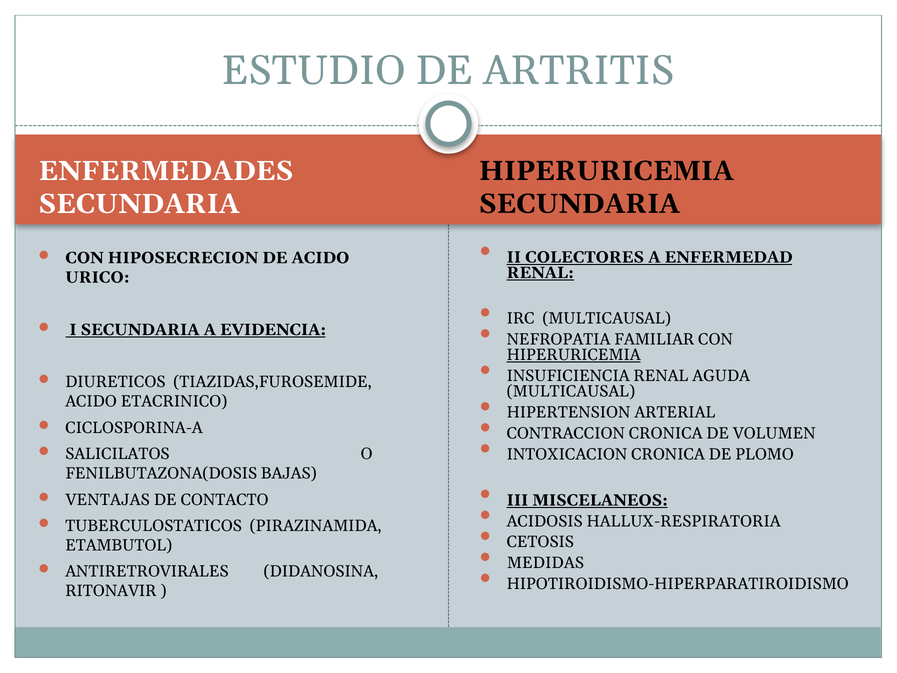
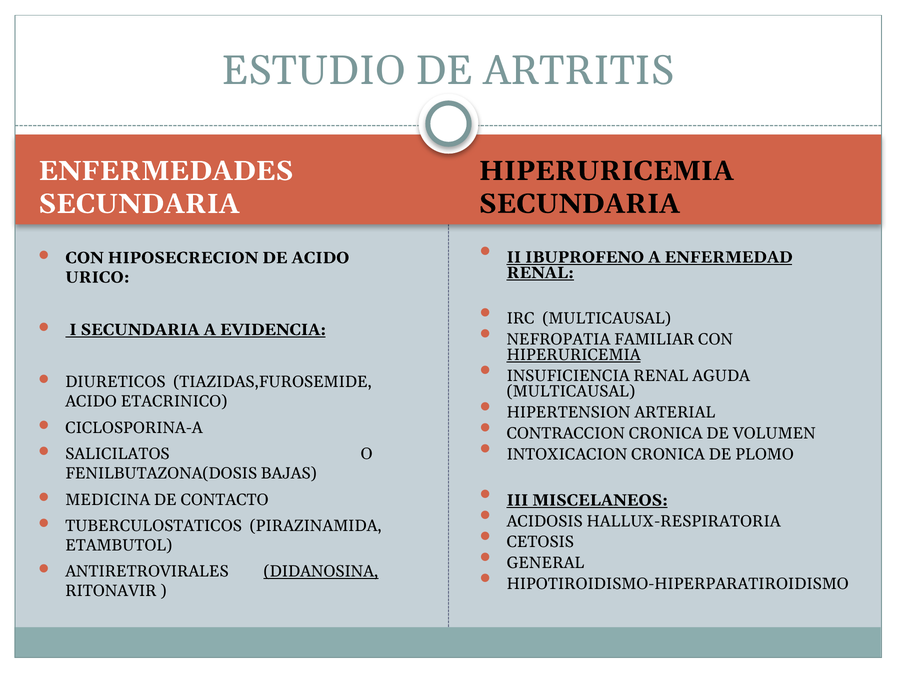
COLECTORES: COLECTORES -> IBUPROFENO
VENTAJAS: VENTAJAS -> MEDICINA
MEDIDAS: MEDIDAS -> GENERAL
DIDANOSINA underline: none -> present
